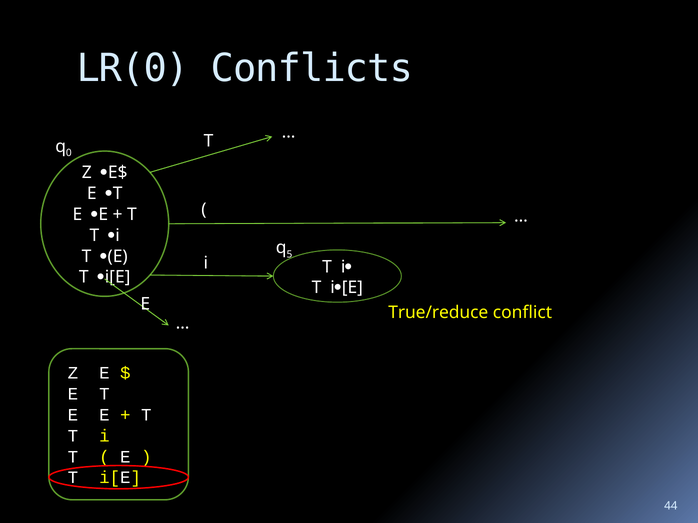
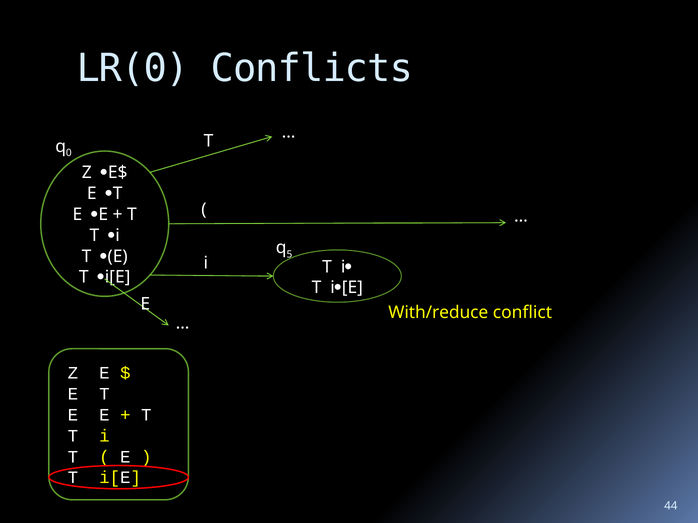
True/reduce: True/reduce -> With/reduce
